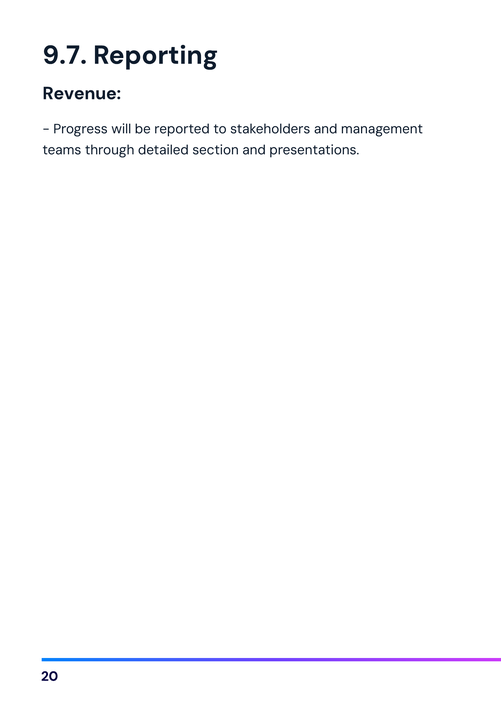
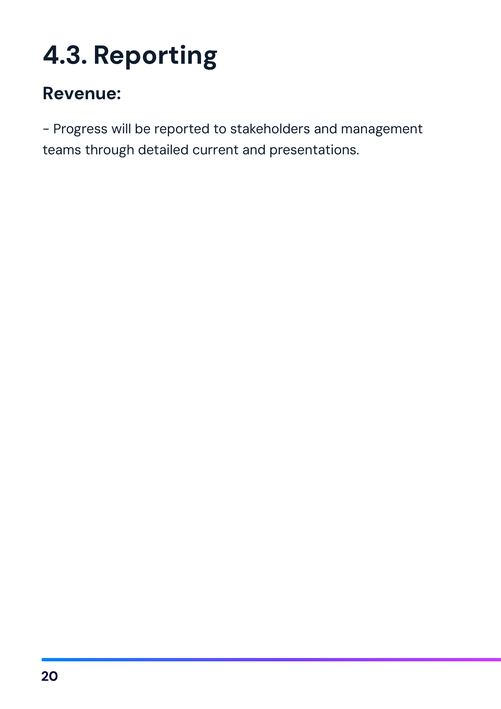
9.7: 9.7 -> 4.3
section: section -> current
